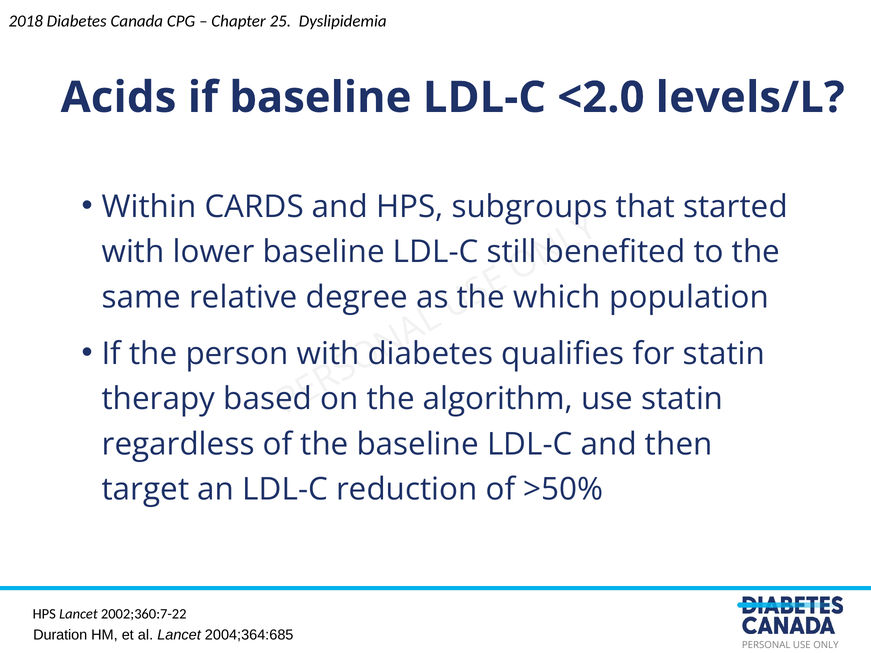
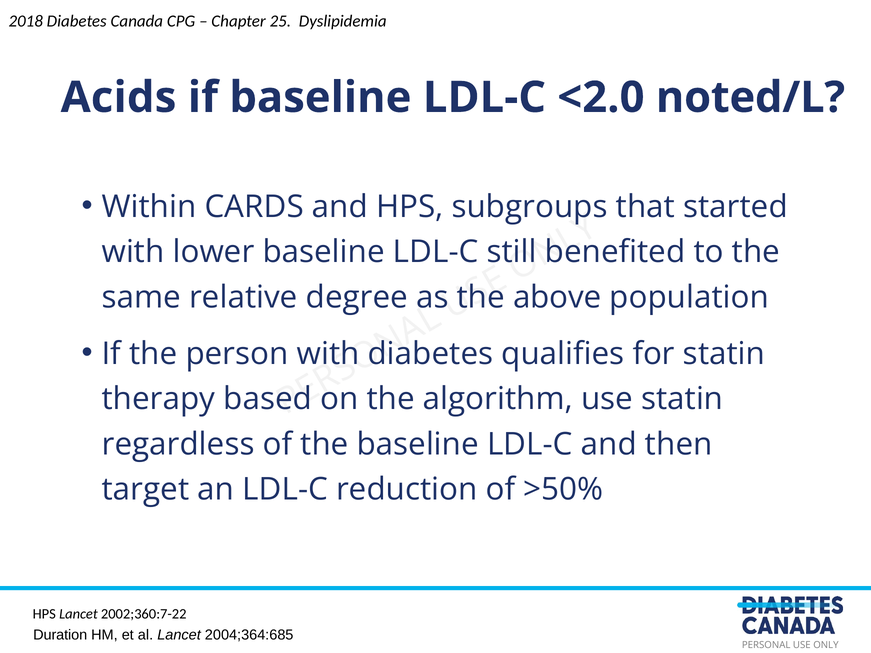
levels/L: levels/L -> noted/L
which: which -> above
